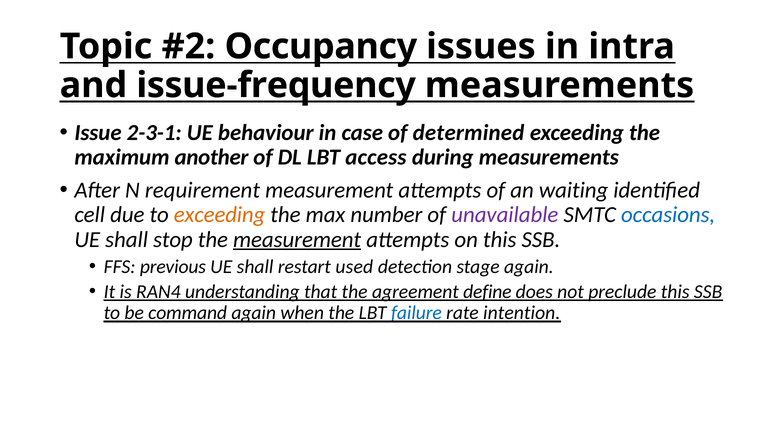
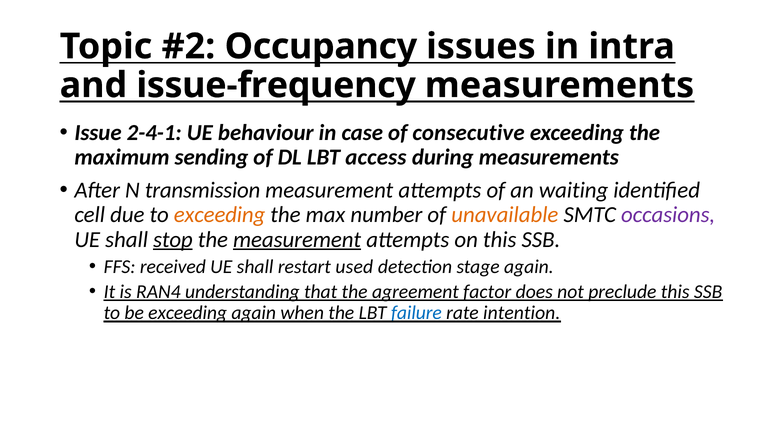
2-3-1: 2-3-1 -> 2-4-1
determined: determined -> consecutive
another: another -> sending
requirement: requirement -> transmission
unavailable colour: purple -> orange
occasions colour: blue -> purple
stop underline: none -> present
previous: previous -> received
define: define -> factor
be command: command -> exceeding
